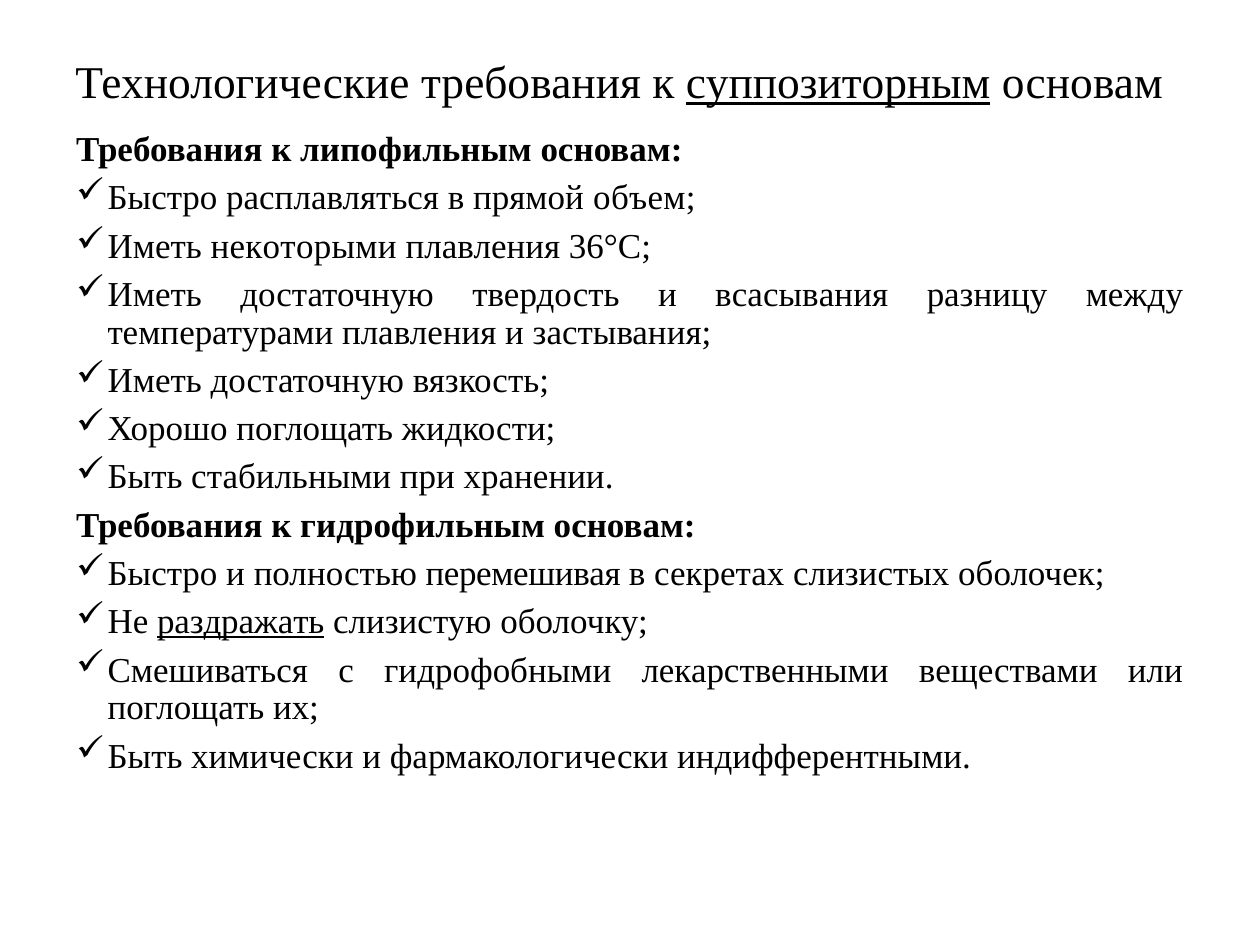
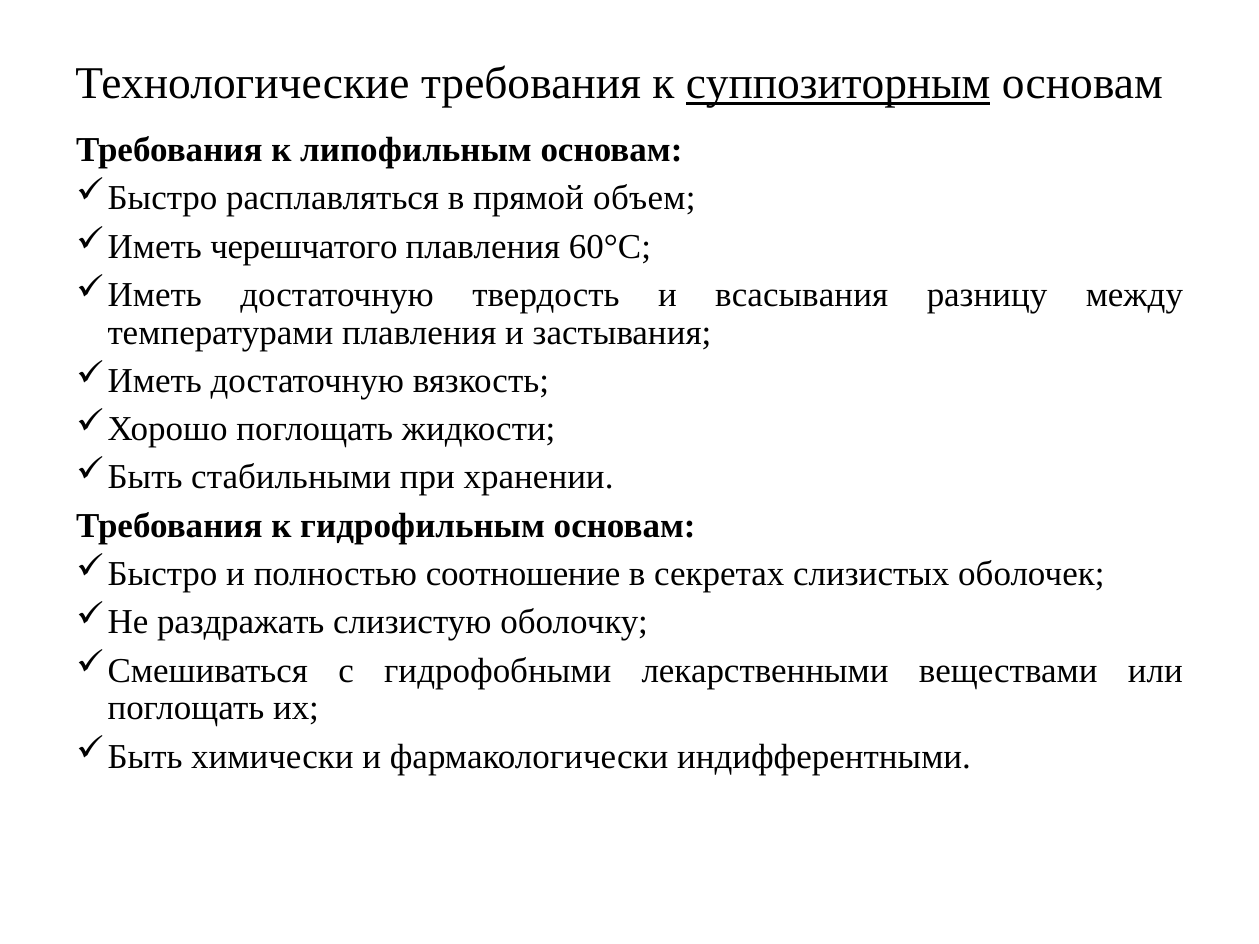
некоторыми: некоторыми -> черешчатого
36°С: 36°С -> 60°С
перемешивая: перемешивая -> соотношение
раздражать underline: present -> none
